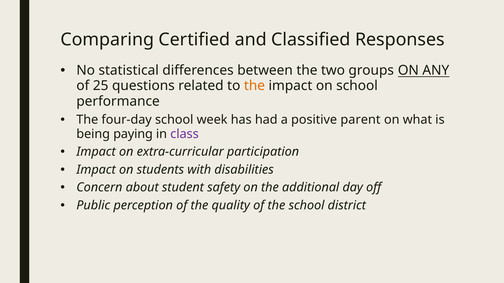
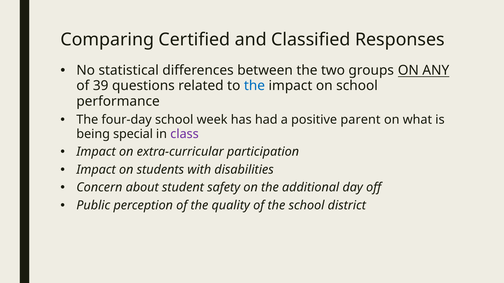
25: 25 -> 39
the at (254, 86) colour: orange -> blue
paying: paying -> special
